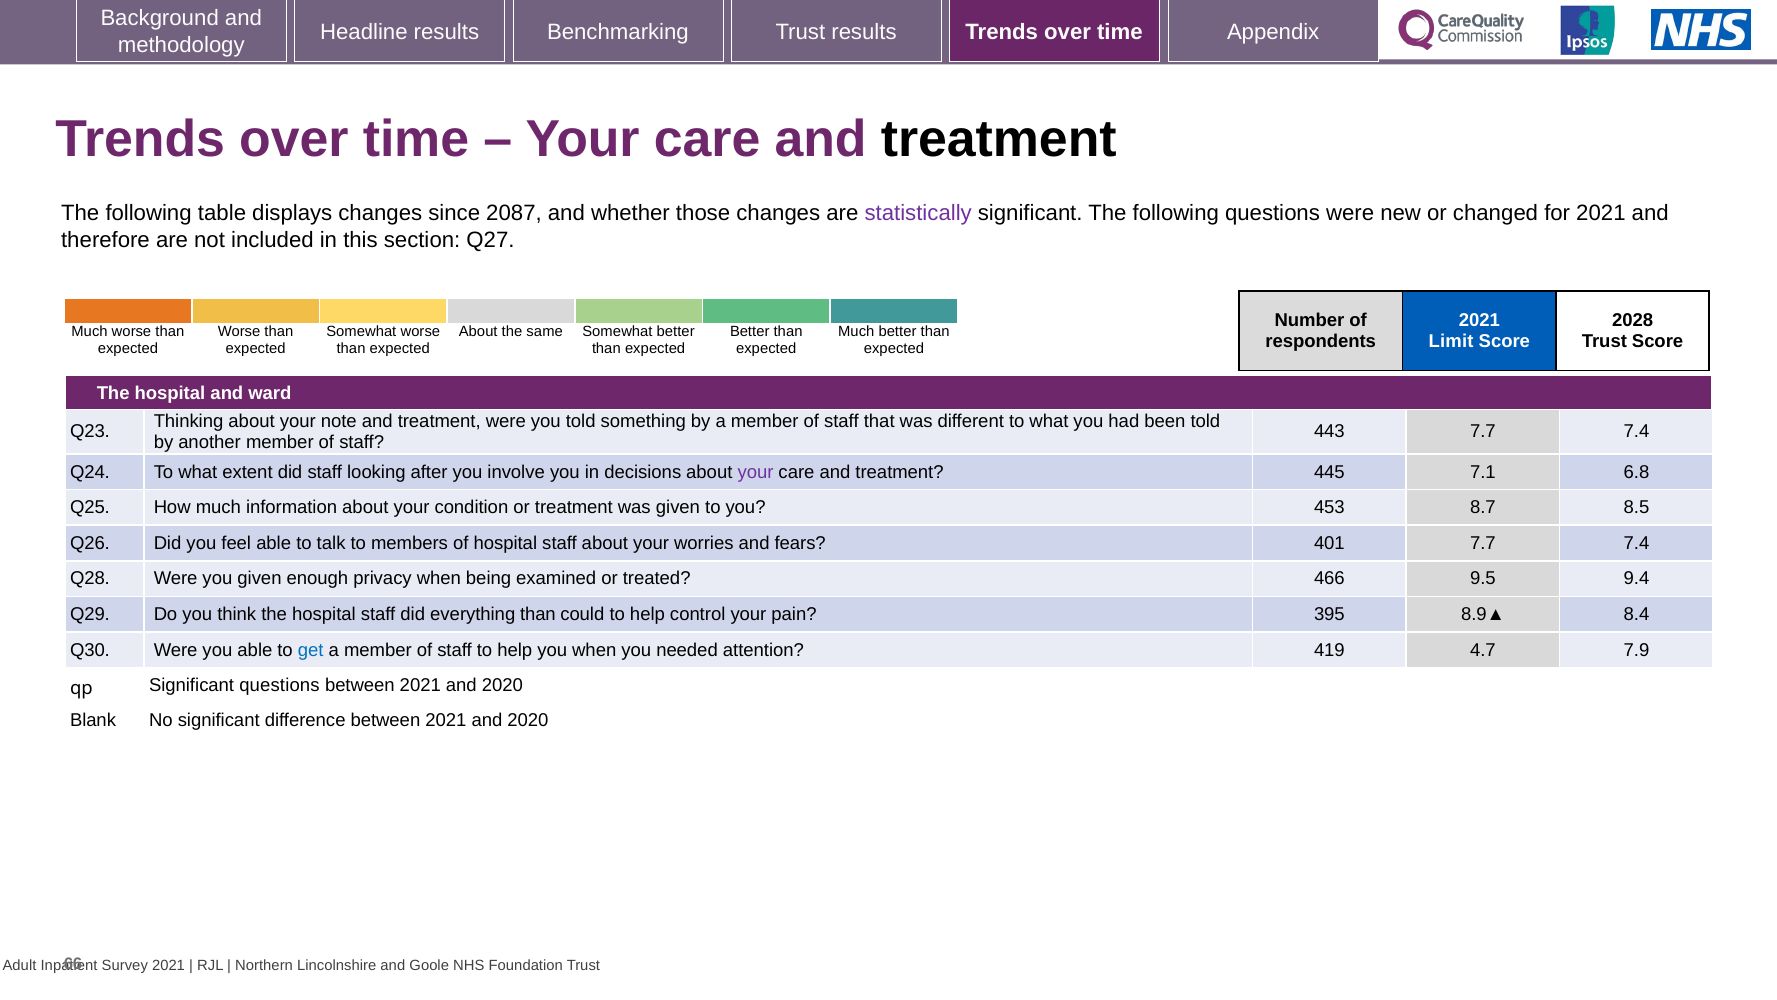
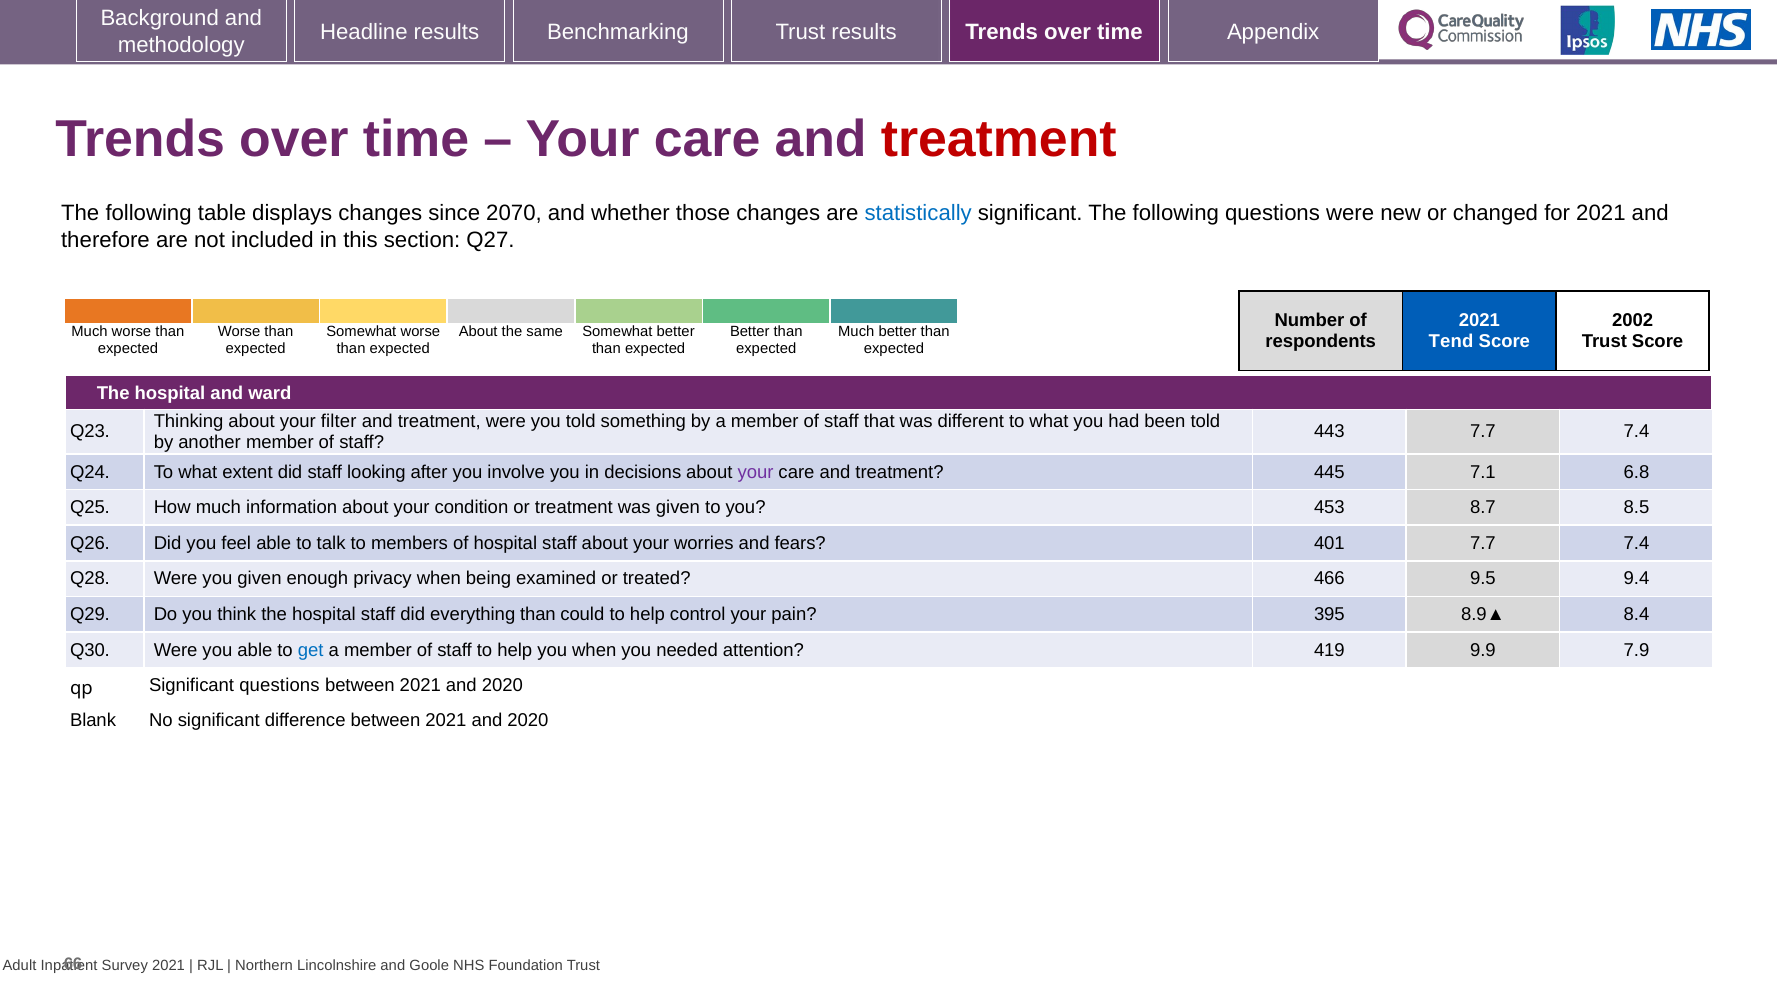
treatment at (999, 139) colour: black -> red
2087: 2087 -> 2070
statistically colour: purple -> blue
2028: 2028 -> 2002
Limit: Limit -> Tend
note: note -> filter
4.7: 4.7 -> 9.9
